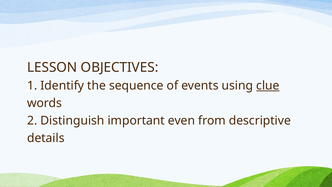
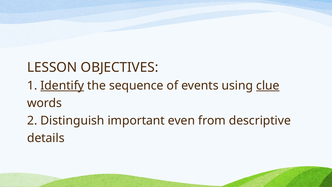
Identify underline: none -> present
